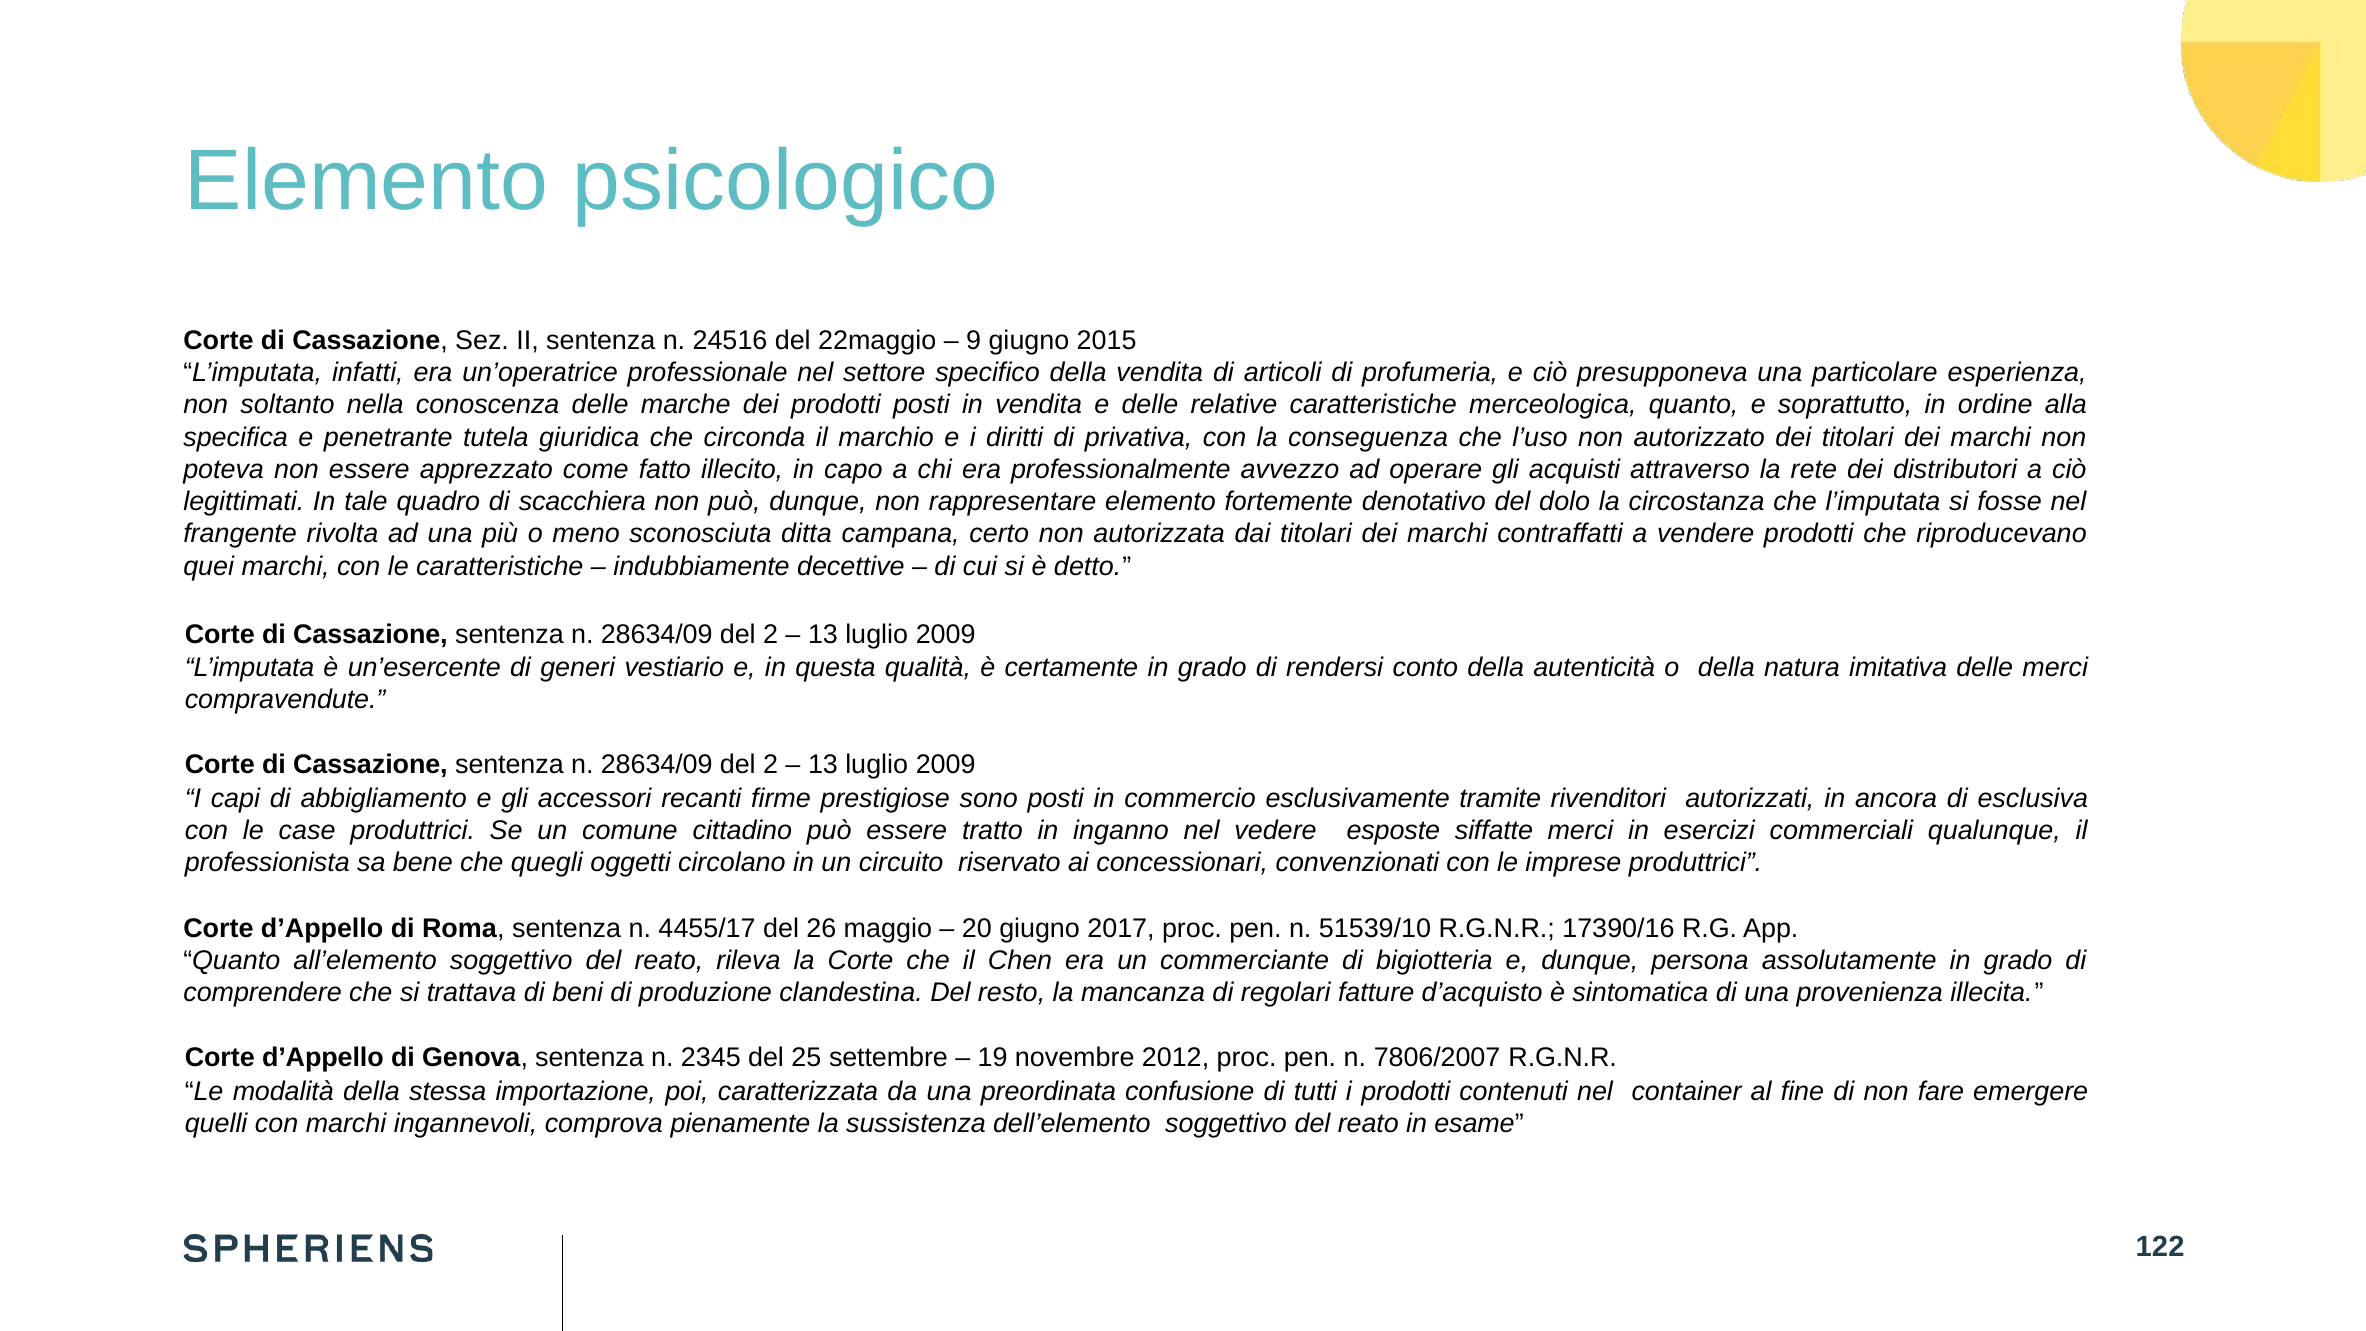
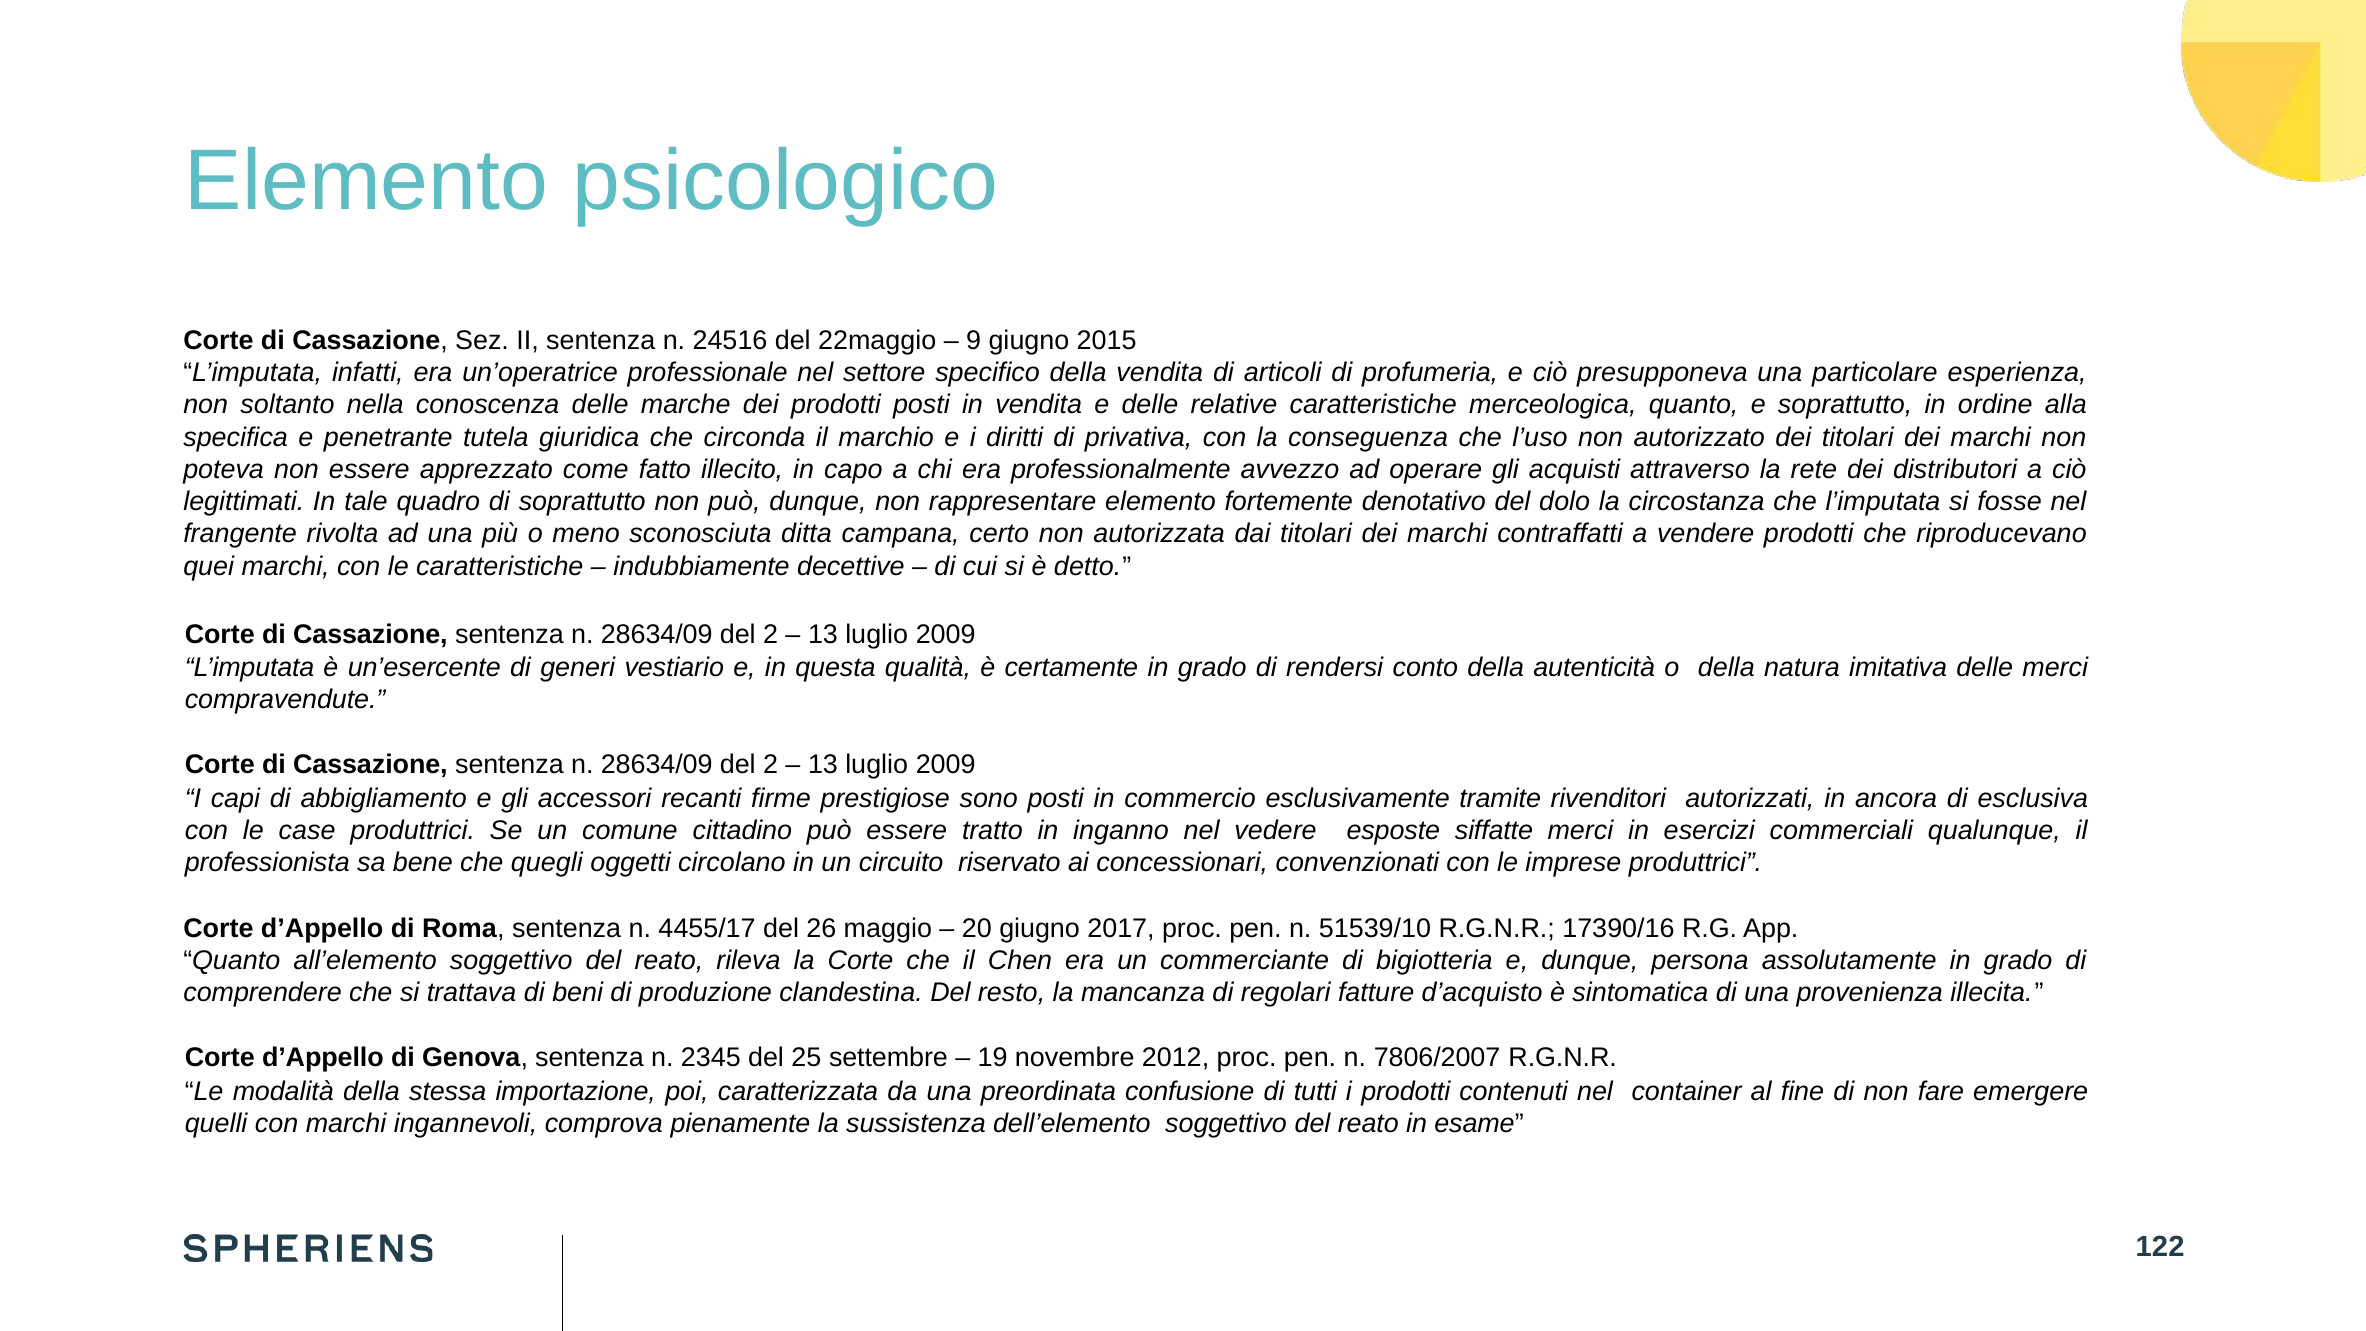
di scacchiera: scacchiera -> soprattutto
